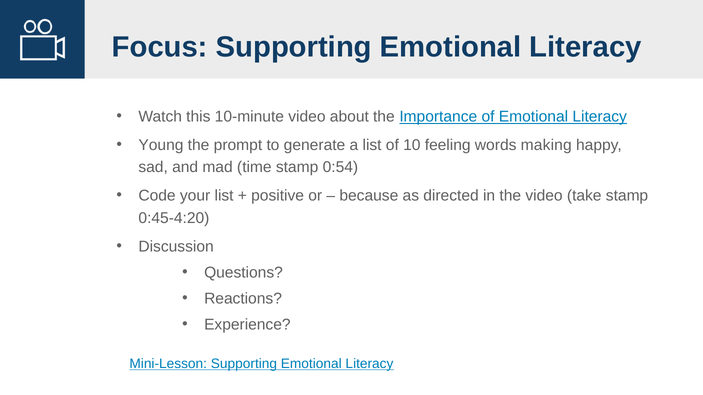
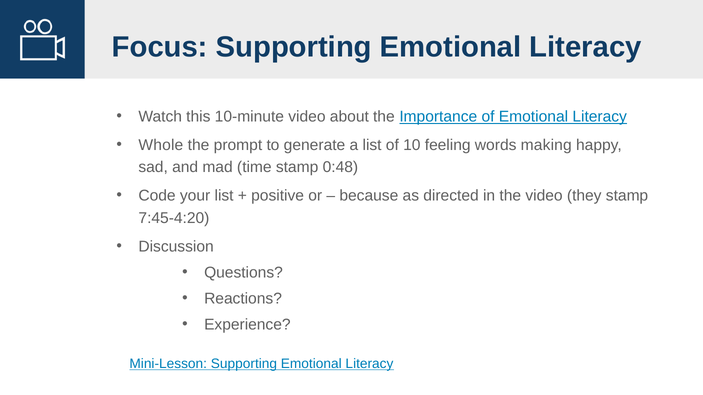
Young: Young -> Whole
0:54: 0:54 -> 0:48
take: take -> they
0:45-4:20: 0:45-4:20 -> 7:45-4:20
